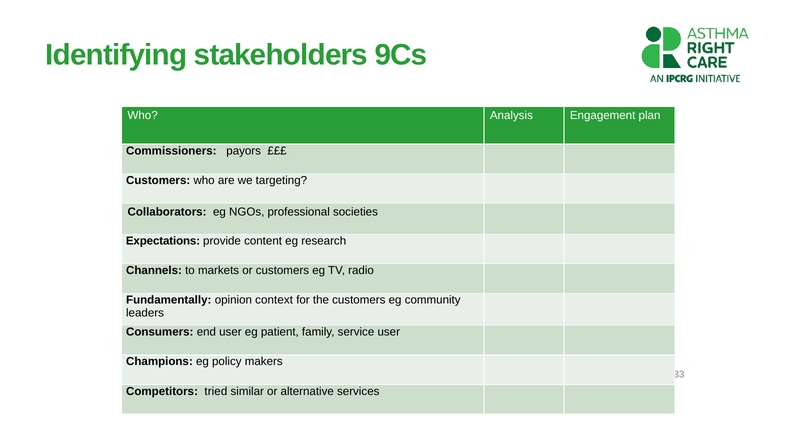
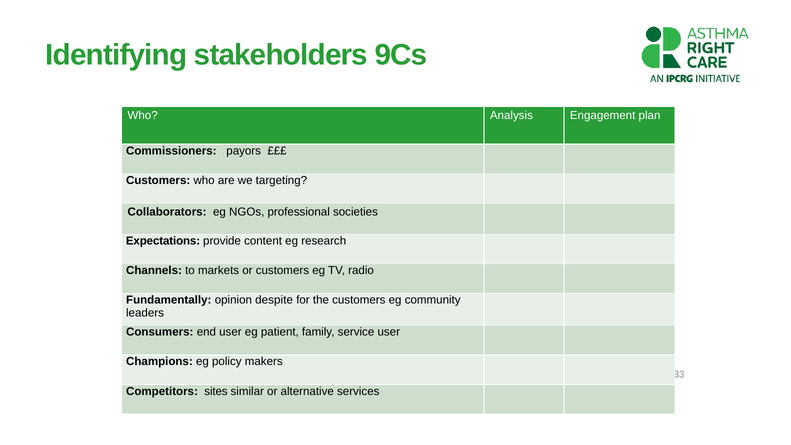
context: context -> despite
tried: tried -> sites
